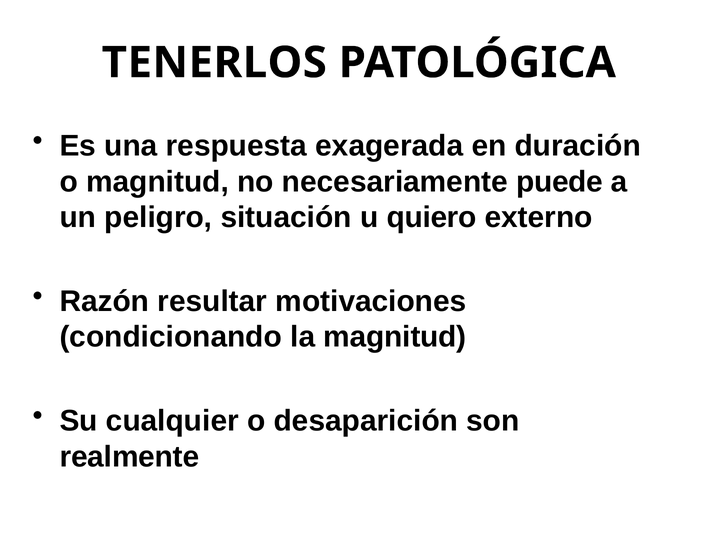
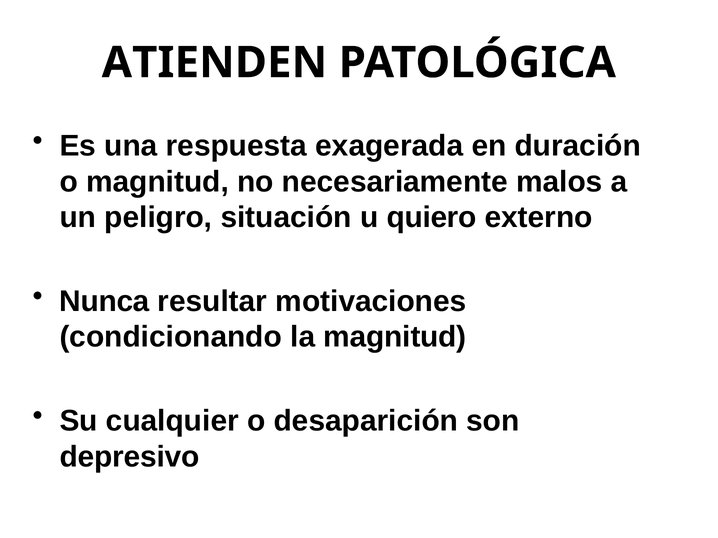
TENERLOS: TENERLOS -> ATIENDEN
puede: puede -> malos
Razón: Razón -> Nunca
realmente: realmente -> depresivo
